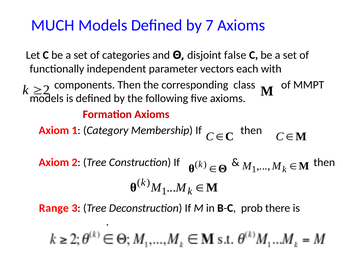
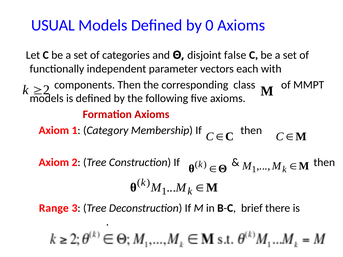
MUCH: MUCH -> USUAL
7: 7 -> 0
prob: prob -> brief
